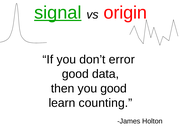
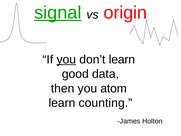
you at (66, 59) underline: none -> present
don’t error: error -> learn
you good: good -> atom
